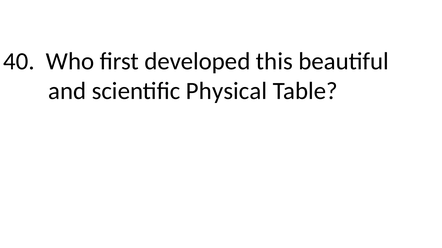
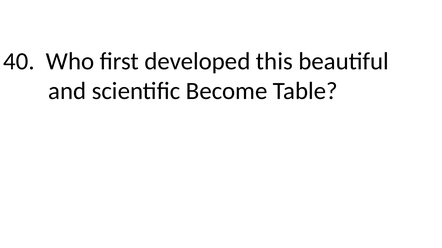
Physical: Physical -> Become
